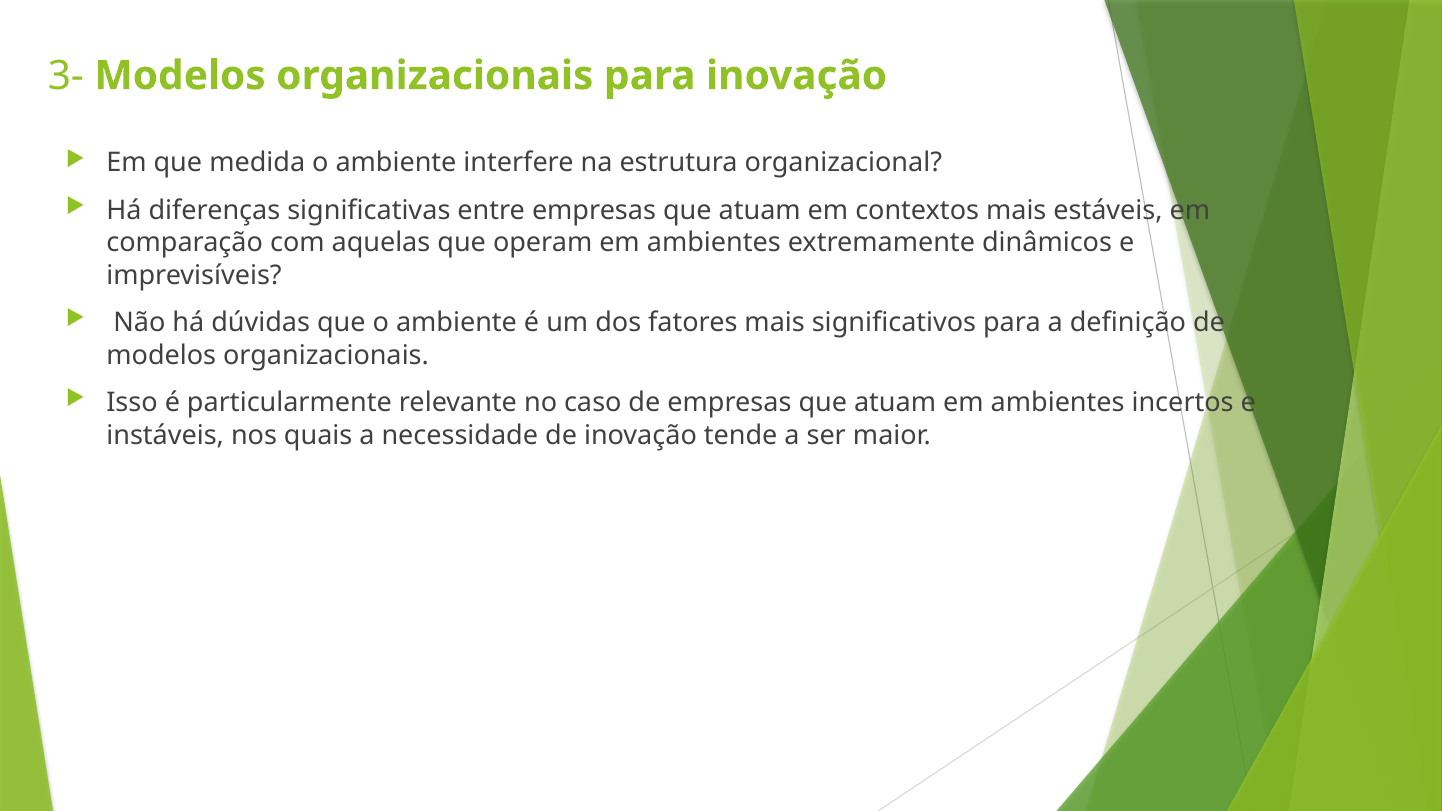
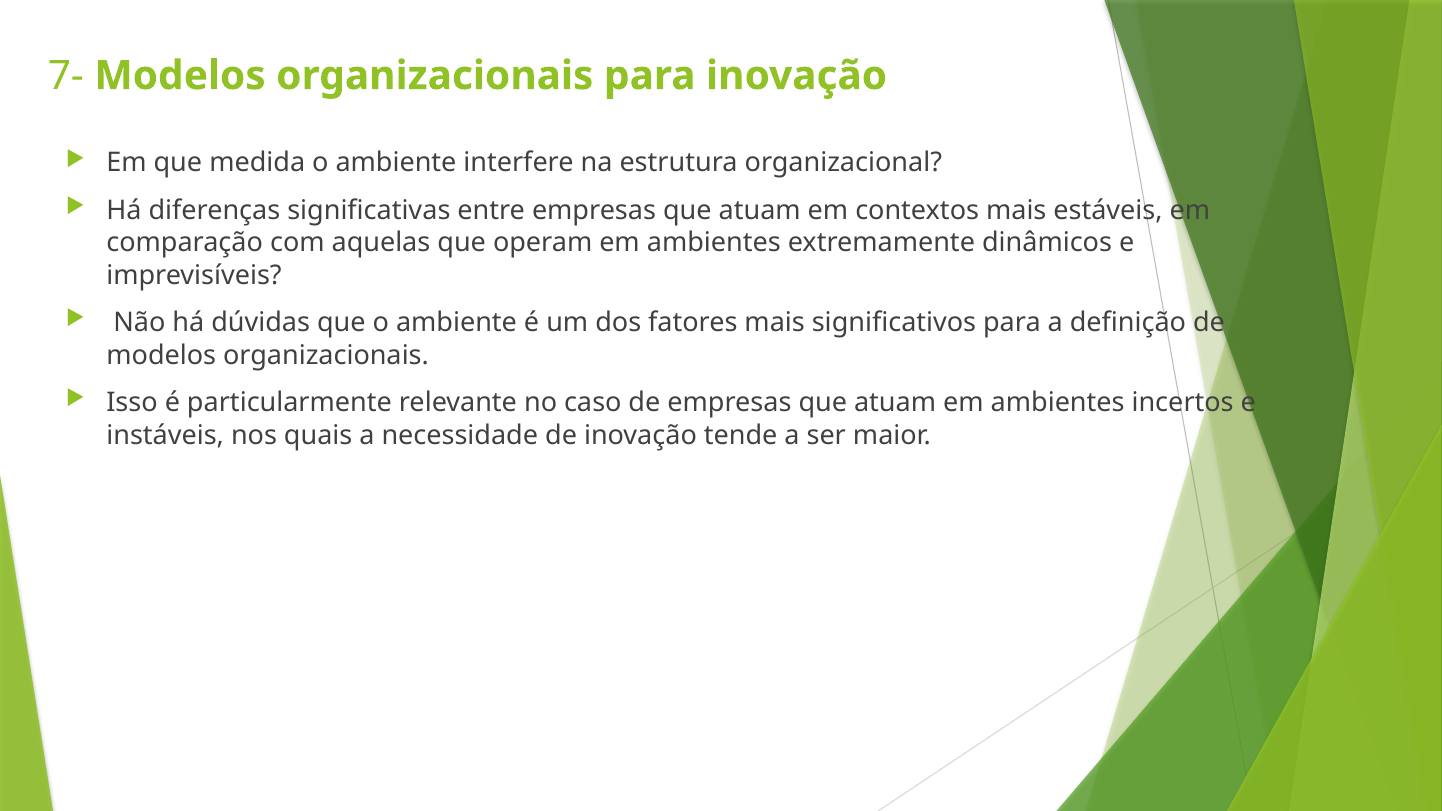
3-: 3- -> 7-
